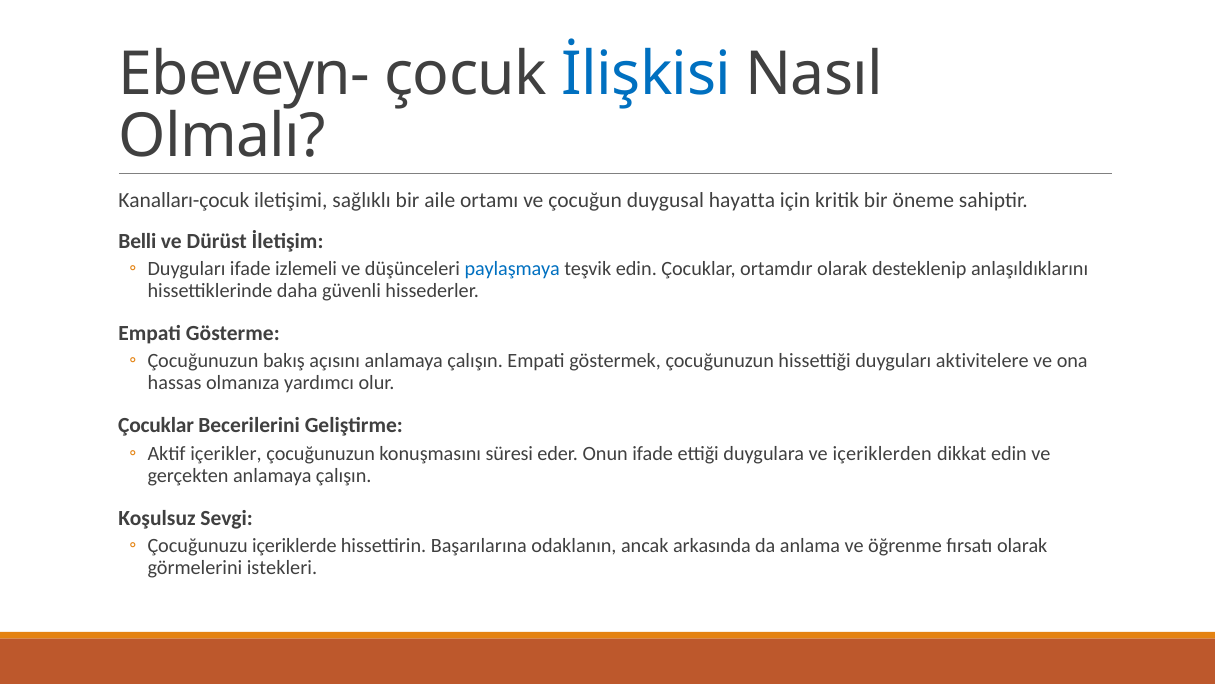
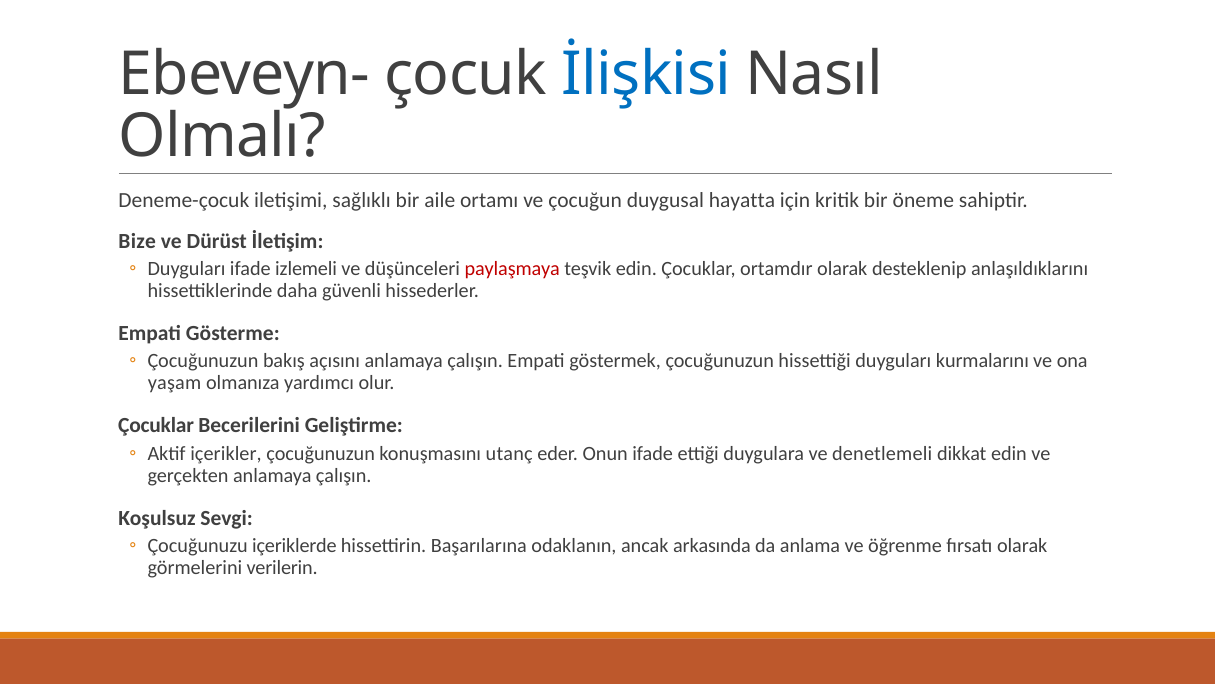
Kanalları-çocuk: Kanalları-çocuk -> Deneme-çocuk
Belli: Belli -> Bize
paylaşmaya colour: blue -> red
aktivitelere: aktivitelere -> kurmalarını
hassas: hassas -> yaşam
süresi: süresi -> utanç
içeriklerden: içeriklerden -> denetlemeli
istekleri: istekleri -> verilerin
